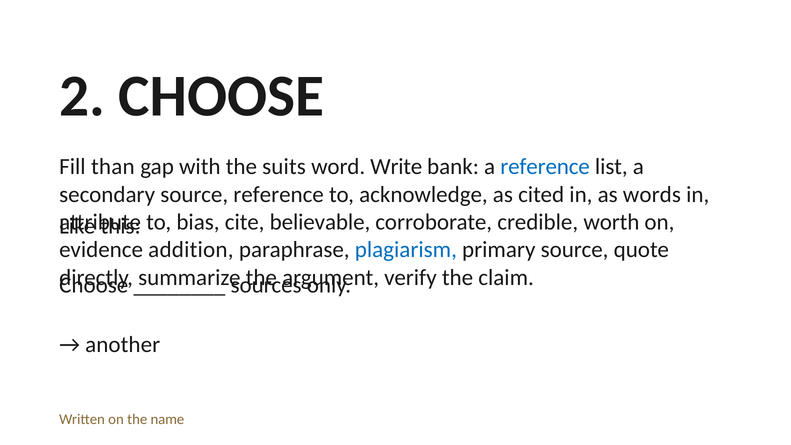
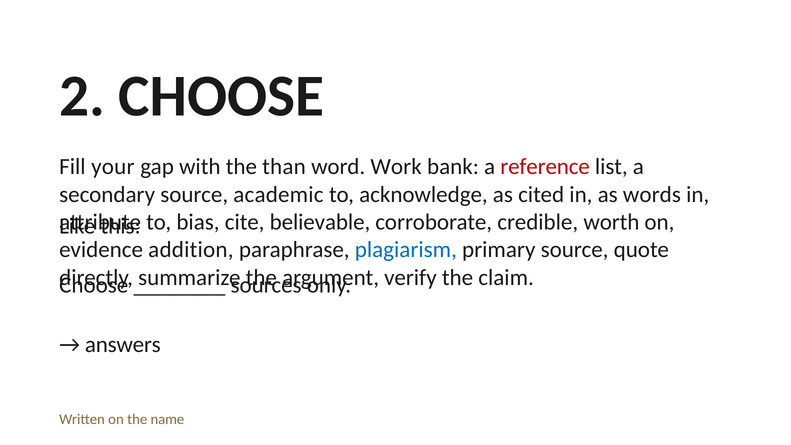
than: than -> your
suits: suits -> than
Write: Write -> Work
reference at (545, 167) colour: blue -> red
source reference: reference -> academic
another: another -> answers
